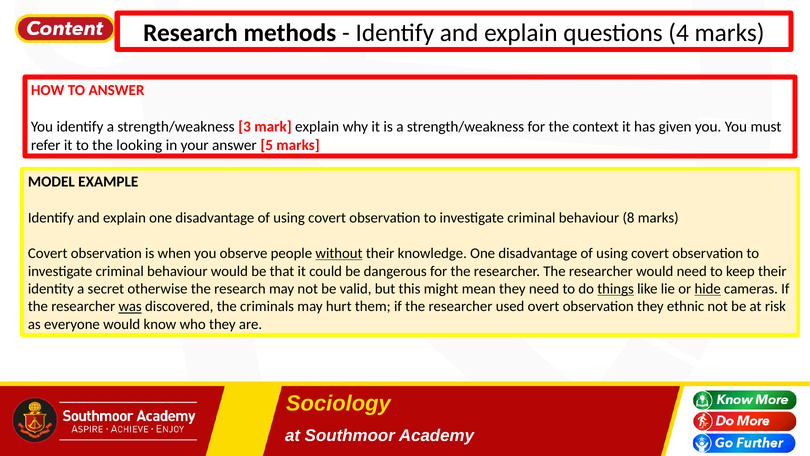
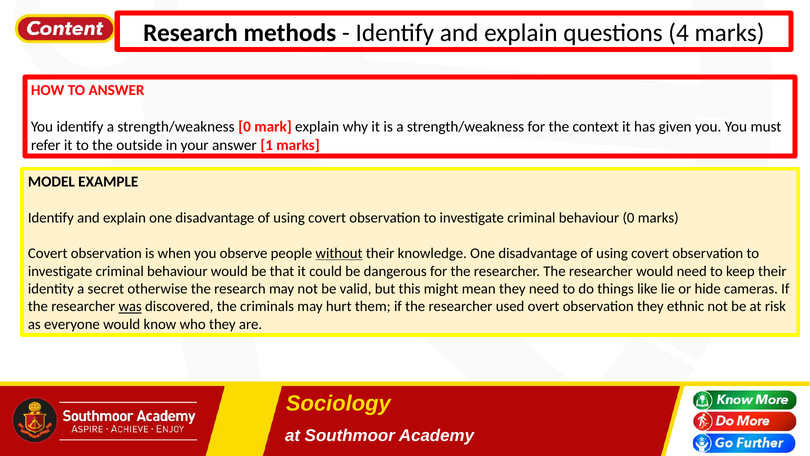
strength/weakness 3: 3 -> 0
looking: looking -> outside
5: 5 -> 1
behaviour 8: 8 -> 0
things underline: present -> none
hide underline: present -> none
